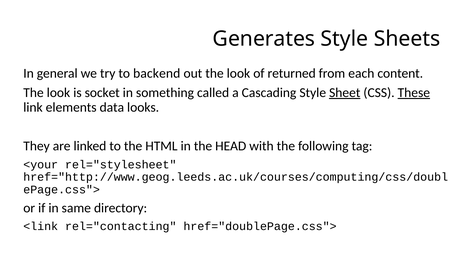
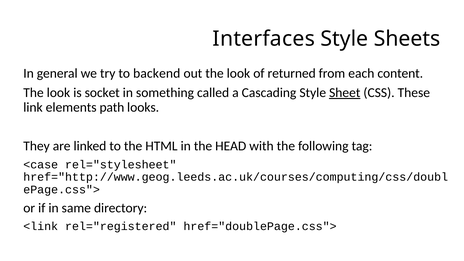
Generates: Generates -> Interfaces
These underline: present -> none
data: data -> path
<your: <your -> <case
rel="contacting: rel="contacting -> rel="registered
